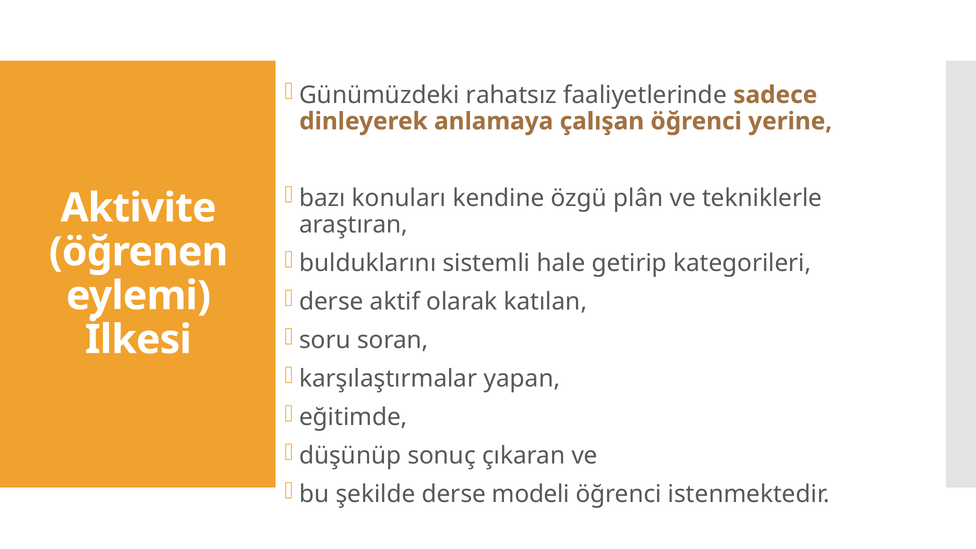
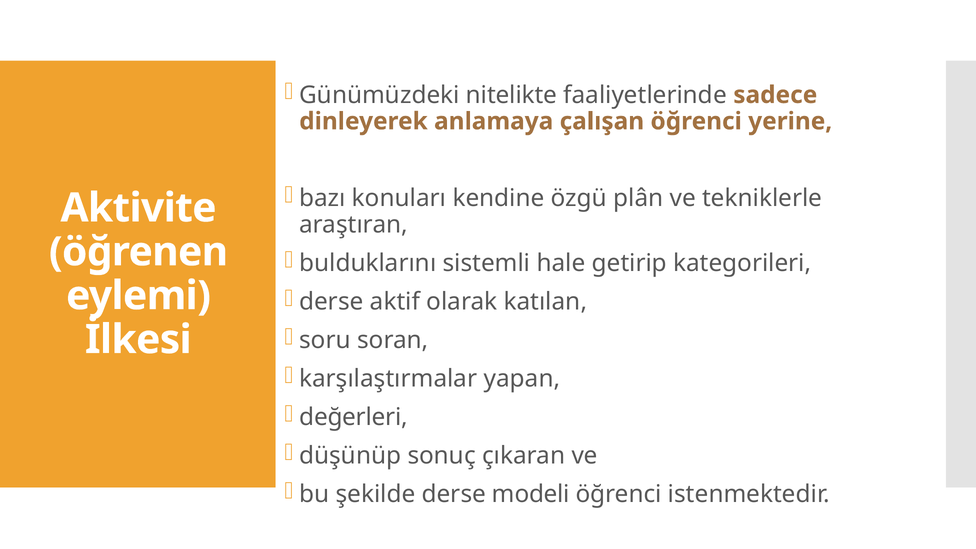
rahatsız: rahatsız -> nitelikte
eğitimde: eğitimde -> değerleri
